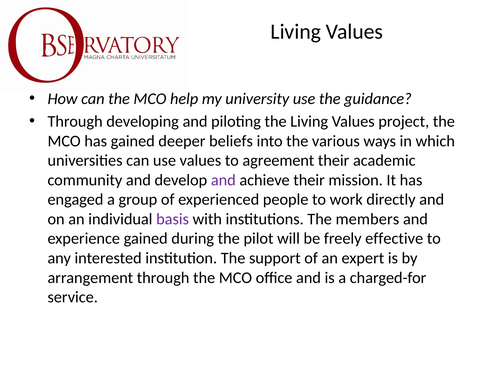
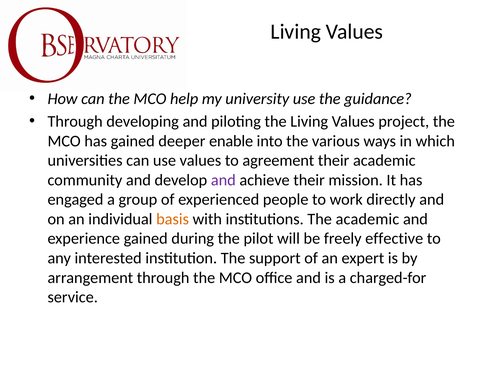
beliefs: beliefs -> enable
basis colour: purple -> orange
The members: members -> academic
